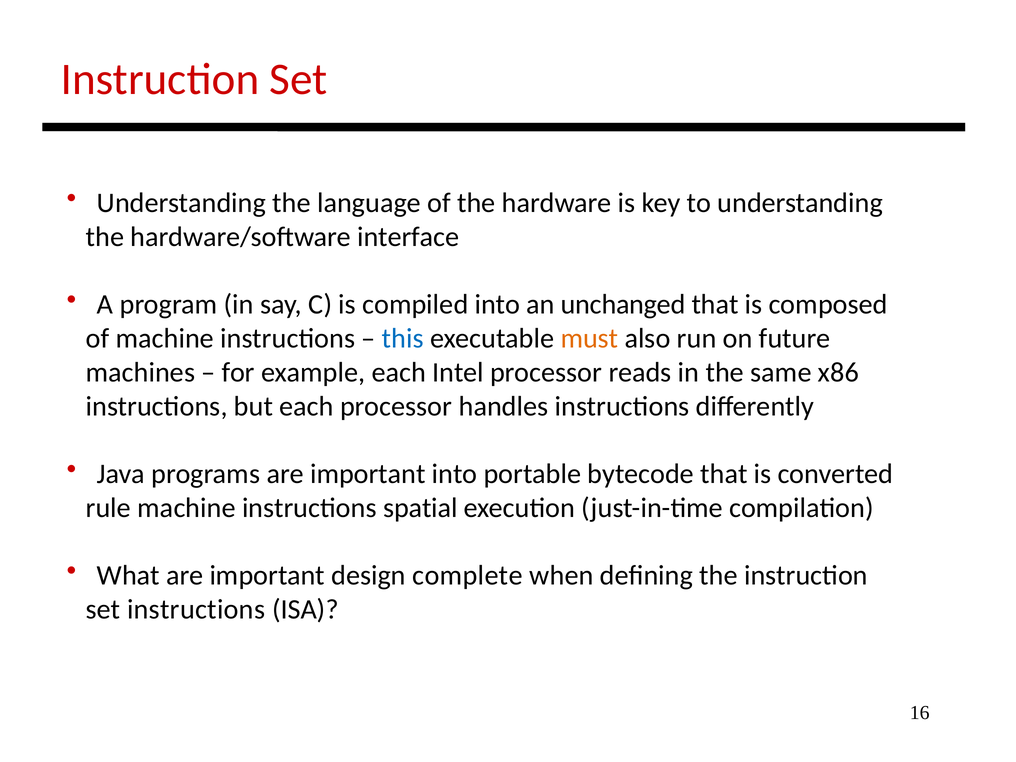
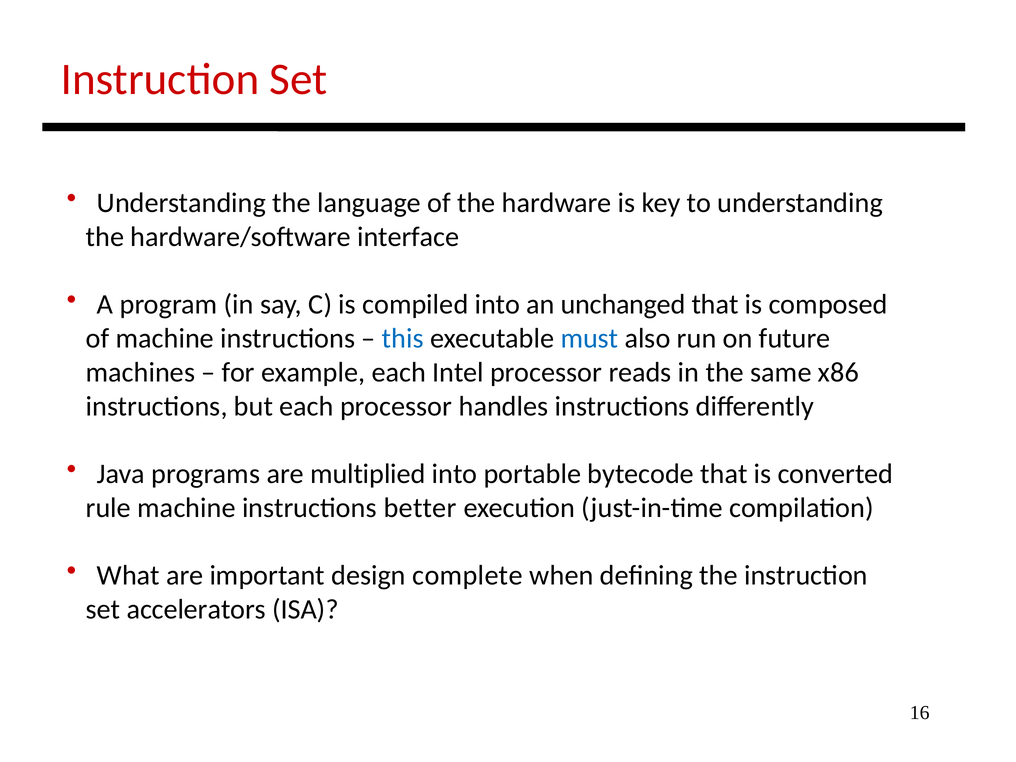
must colour: orange -> blue
programs are important: important -> multiplied
spatial: spatial -> better
set instructions: instructions -> accelerators
